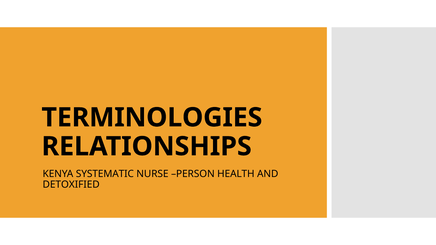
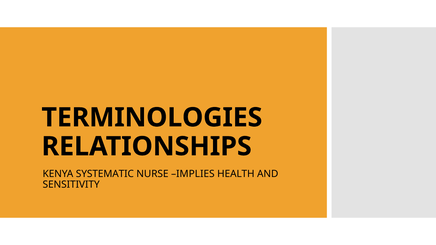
PERSON: PERSON -> IMPLIES
DETOXIFIED: DETOXIFIED -> SENSITIVITY
